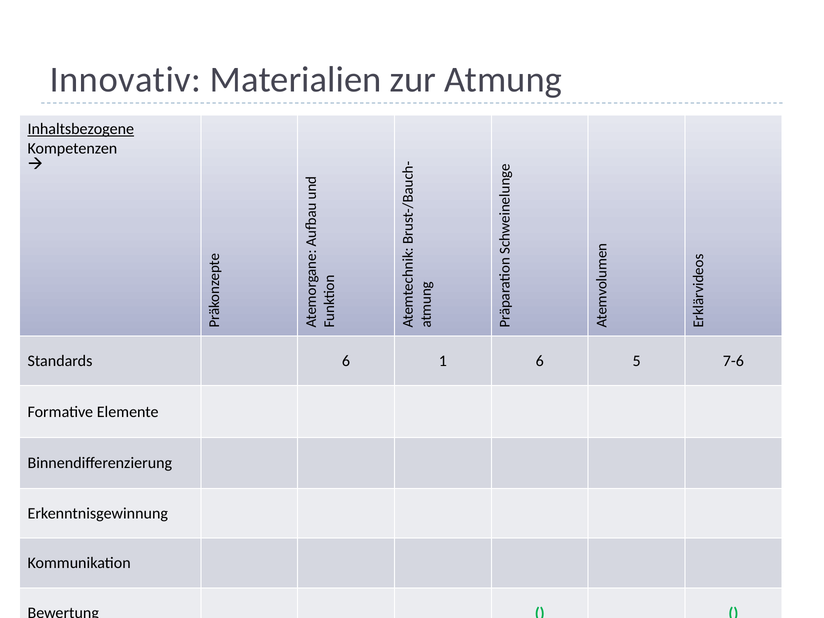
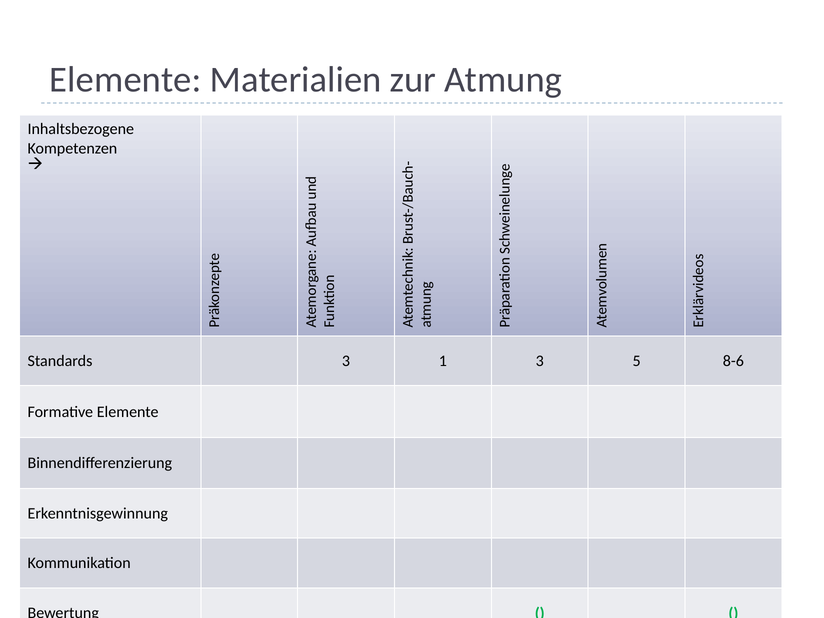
Innovativ at (125, 79): Innovativ -> Elemente
Inhaltsbezogene underline: present -> none
Standards 6: 6 -> 3
1 6: 6 -> 3
7-6: 7-6 -> 8-6
